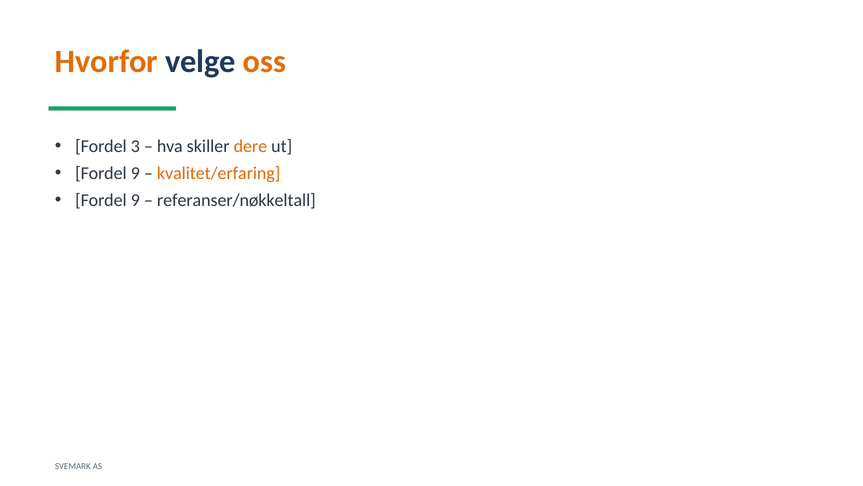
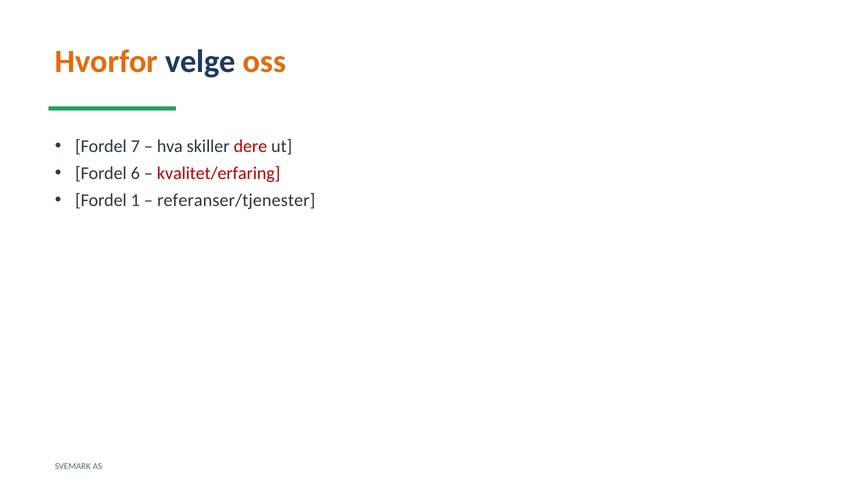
3: 3 -> 7
dere colour: orange -> red
9 at (135, 173): 9 -> 6
kvalitet/erfaring colour: orange -> red
9 at (135, 200): 9 -> 1
referanser/nøkkeltall: referanser/nøkkeltall -> referanser/tjenester
